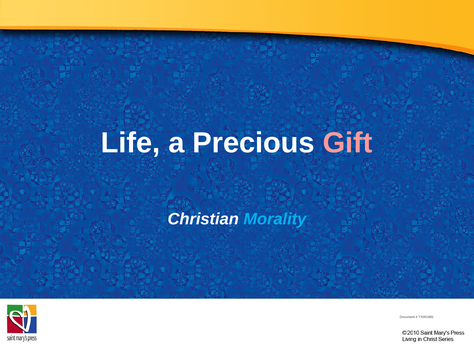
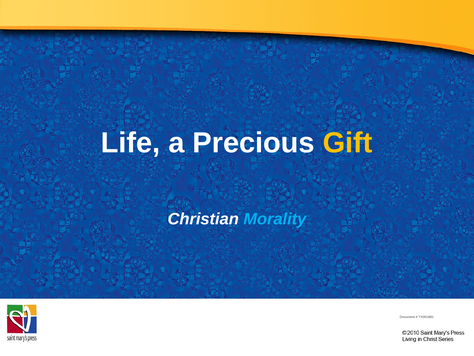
Gift colour: pink -> yellow
